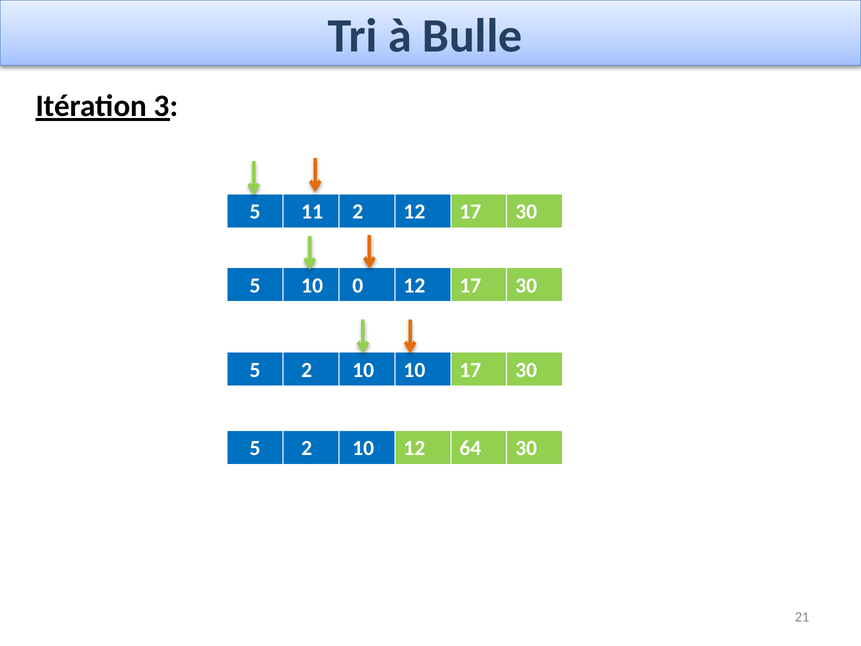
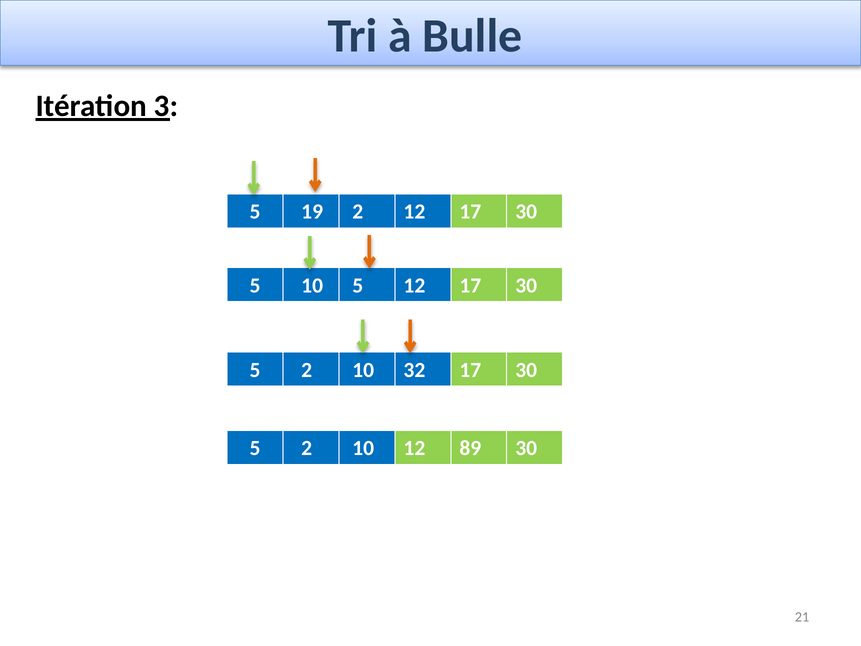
11: 11 -> 19
10 0: 0 -> 5
10 10: 10 -> 32
64: 64 -> 89
